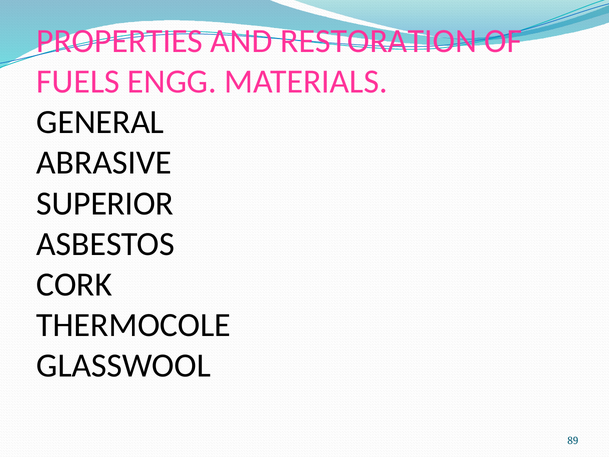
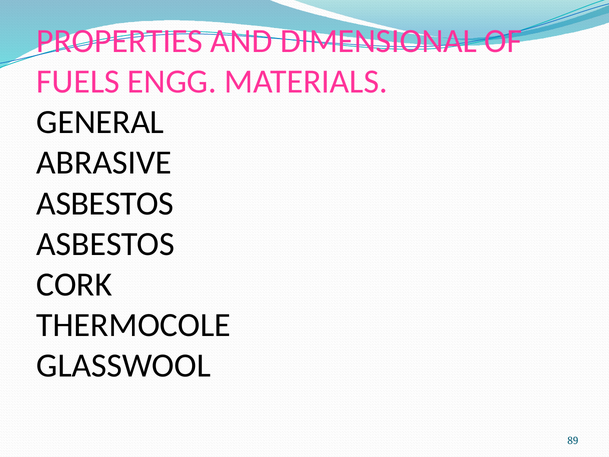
RESTORATION: RESTORATION -> DIMENSIONAL
SUPERIOR at (105, 203): SUPERIOR -> ASBESTOS
